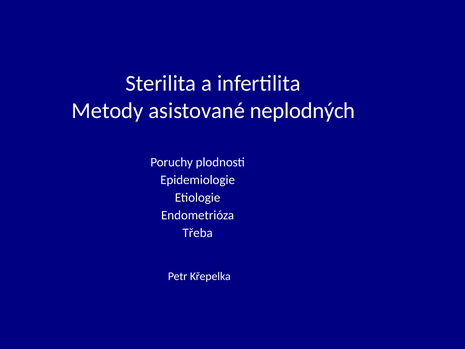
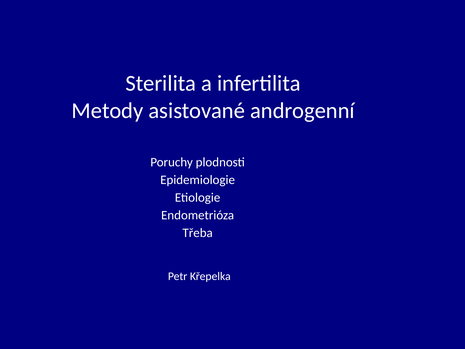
neplodných: neplodných -> androgenní
